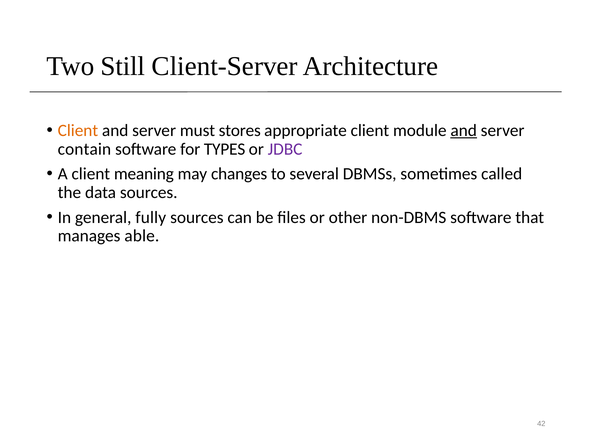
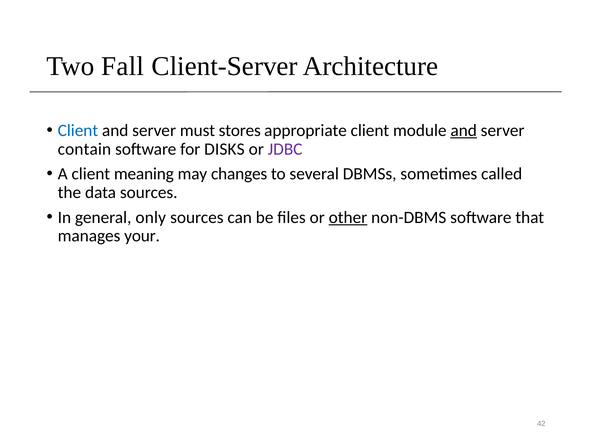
Still: Still -> Fall
Client at (78, 130) colour: orange -> blue
TYPES: TYPES -> DISKS
fully: fully -> only
other underline: none -> present
able: able -> your
